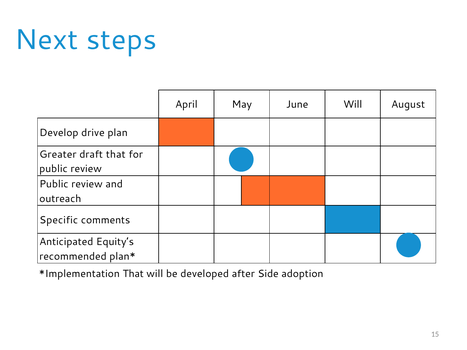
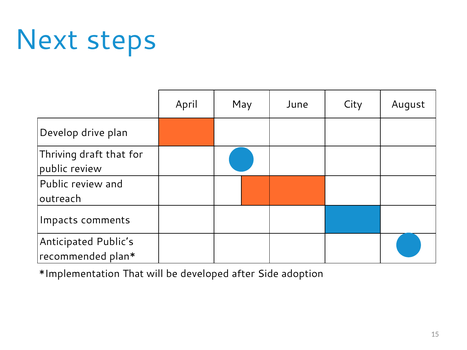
June Will: Will -> City
Greater: Greater -> Thriving
Specific: Specific -> Impacts
Equity’s: Equity’s -> Public’s
